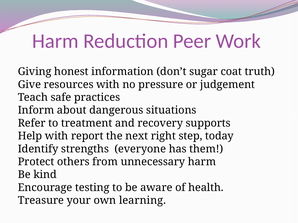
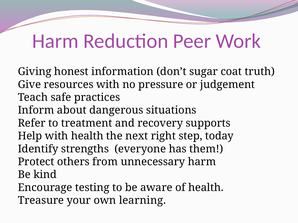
with report: report -> health
